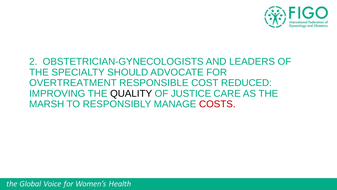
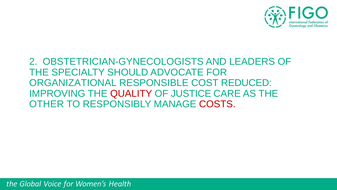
OVERTREATMENT: OVERTREATMENT -> ORGANIZATIONAL
QUALITY colour: black -> red
MARSH: MARSH -> OTHER
